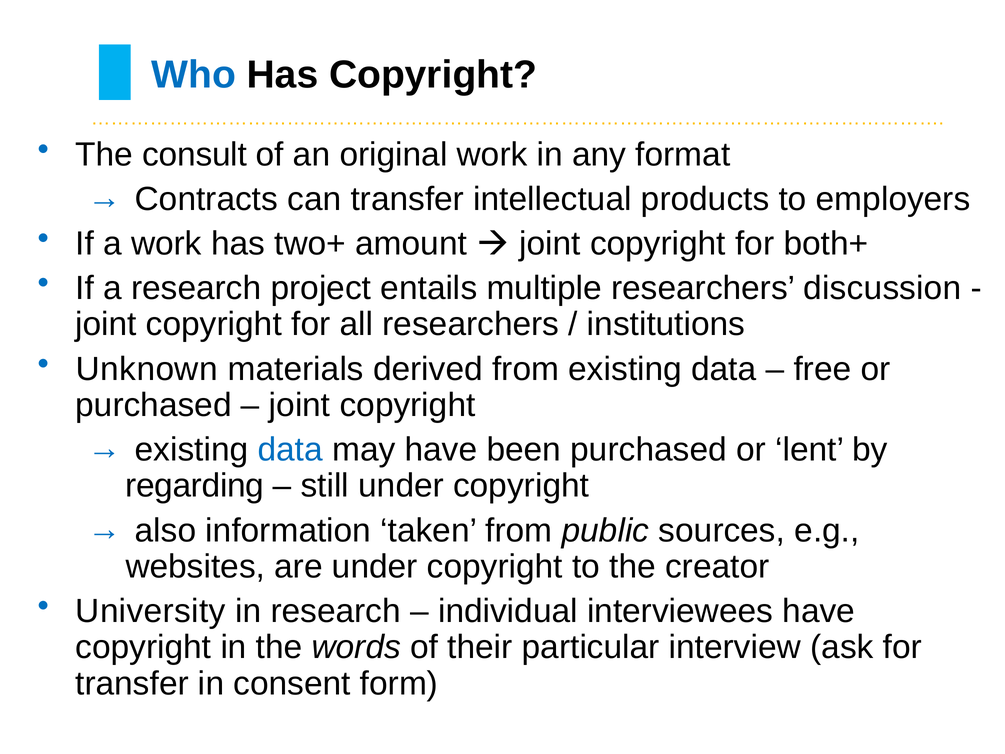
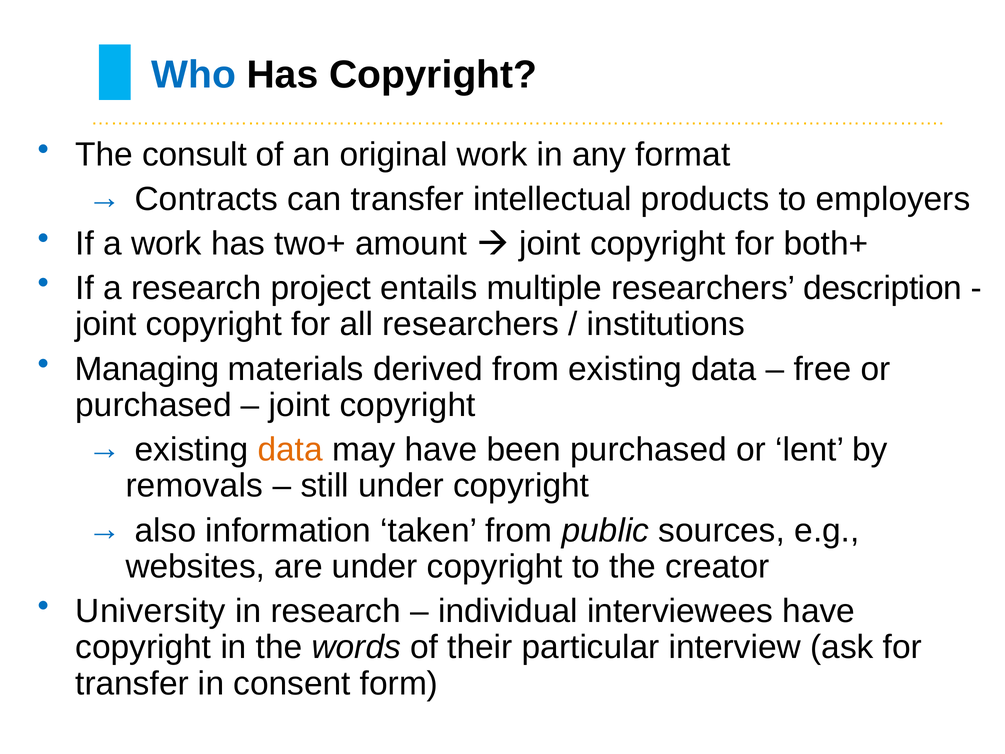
discussion: discussion -> description
Unknown: Unknown -> Managing
data at (290, 450) colour: blue -> orange
regarding: regarding -> removals
